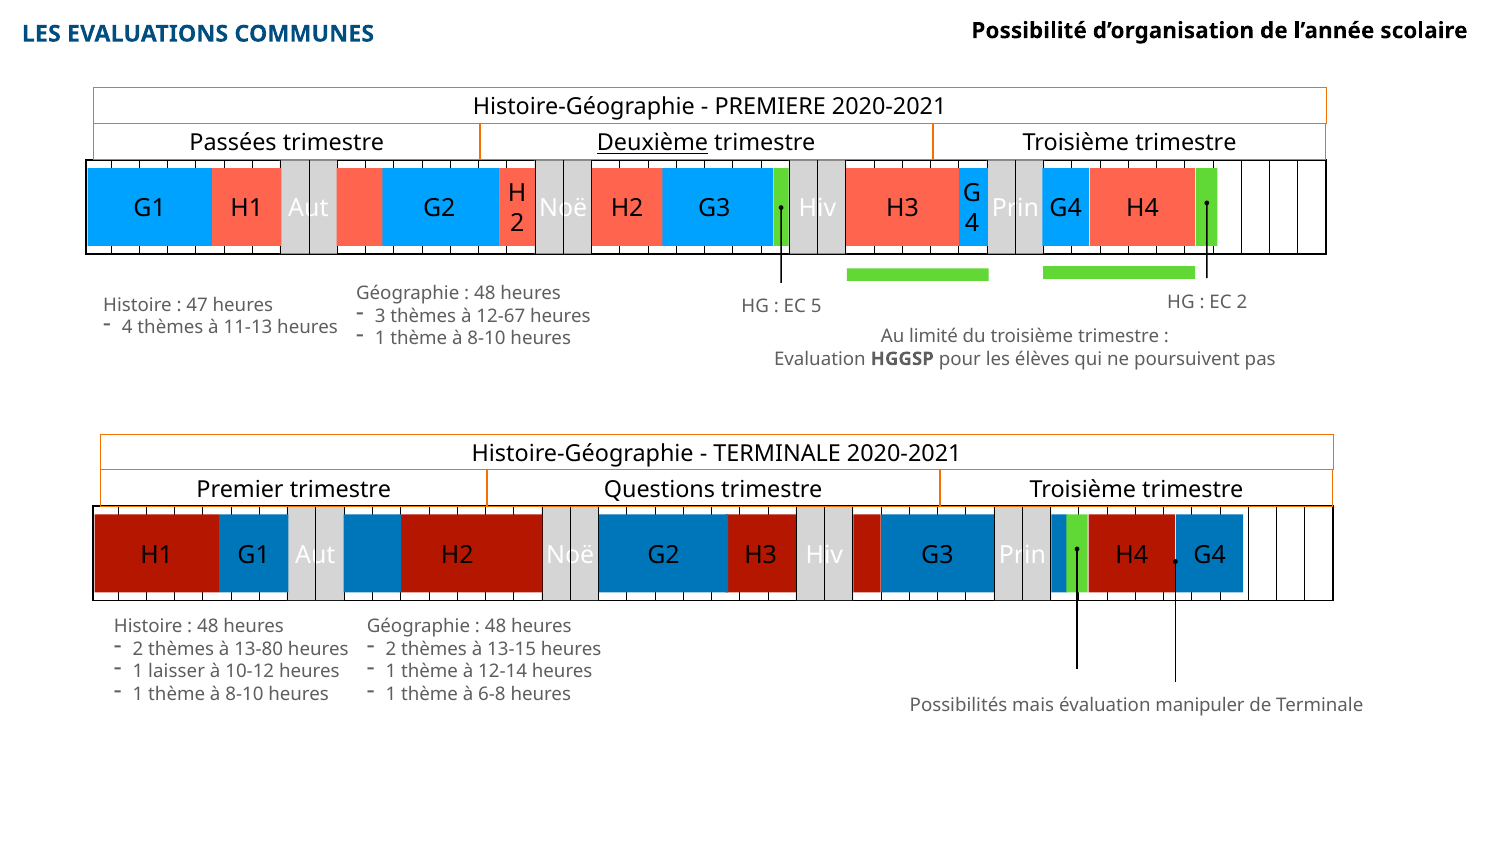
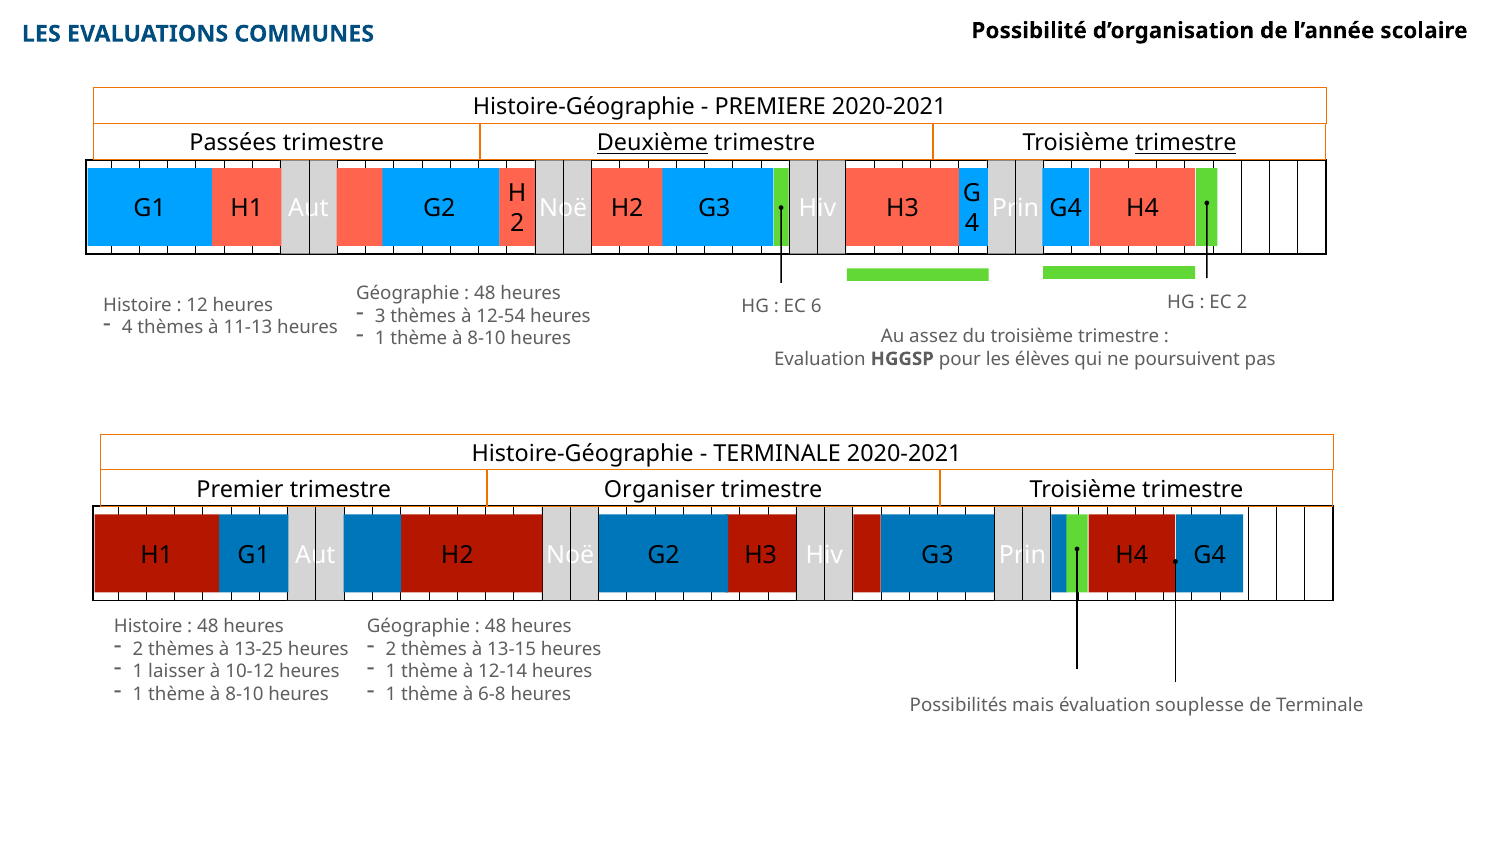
trimestre at (1186, 143) underline: none -> present
47: 47 -> 12
5: 5 -> 6
12-67: 12-67 -> 12-54
limité: limité -> assez
Questions: Questions -> Organiser
13-80: 13-80 -> 13-25
manipuler: manipuler -> souplesse
